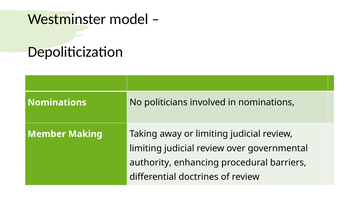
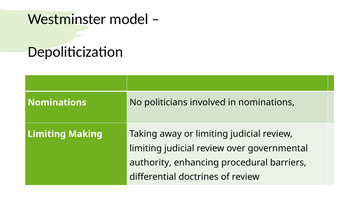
Member at (47, 134): Member -> Limiting
